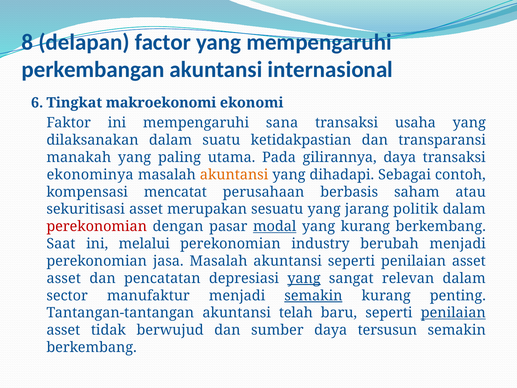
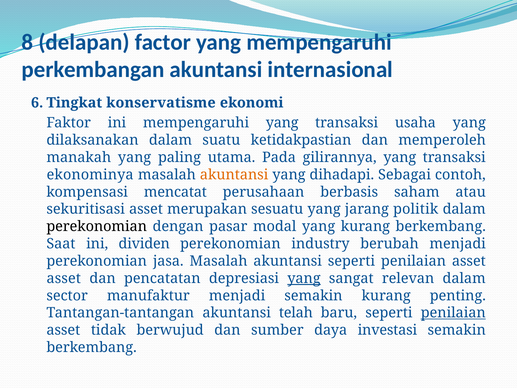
makroekonomi: makroekonomi -> konservatisme
mempengaruhi sana: sana -> yang
transparansi: transparansi -> memperoleh
gilirannya daya: daya -> yang
perekonomian at (97, 226) colour: red -> black
modal underline: present -> none
melalui: melalui -> dividen
semakin at (313, 295) underline: present -> none
tersusun: tersusun -> investasi
